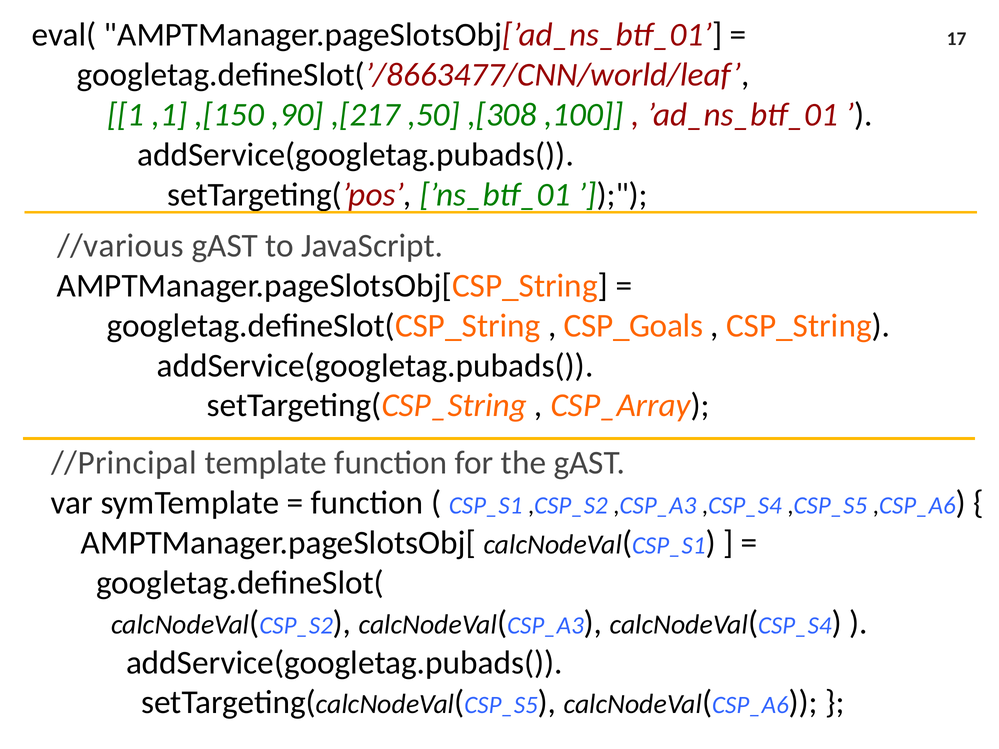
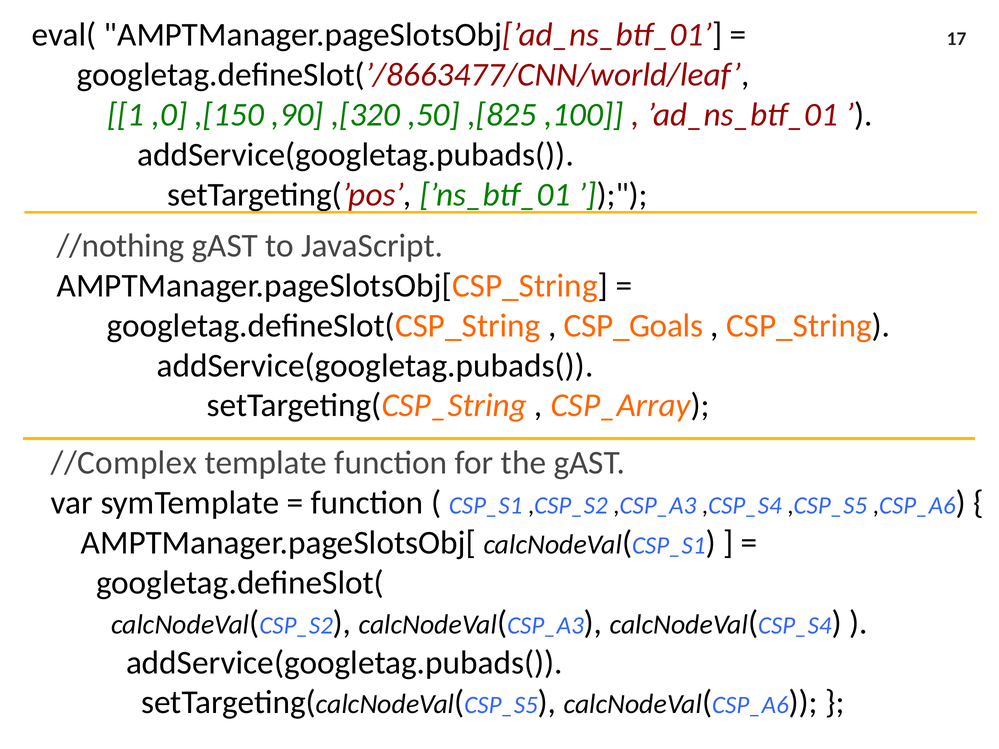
,1: ,1 -> ,0
,[217: ,[217 -> ,[320
,[308: ,[308 -> ,[825
//various: //various -> //nothing
//Principal: //Principal -> //Complex
